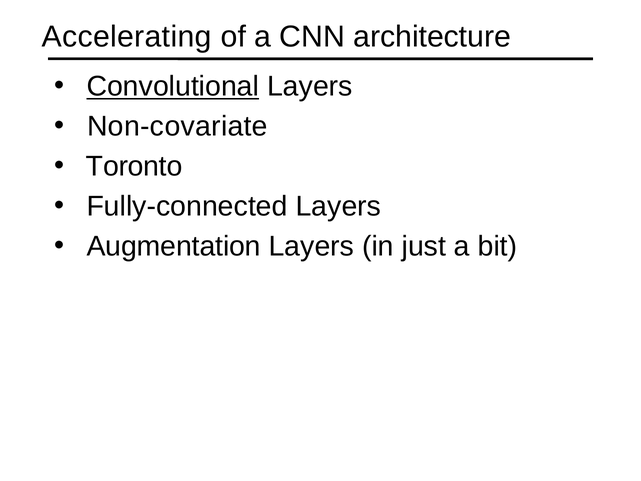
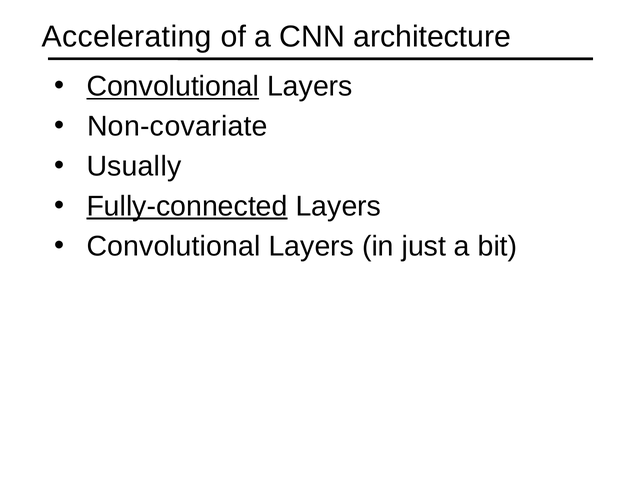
Toronto: Toronto -> Usually
Fully-connected underline: none -> present
Augmentation at (174, 246): Augmentation -> Convolutional
